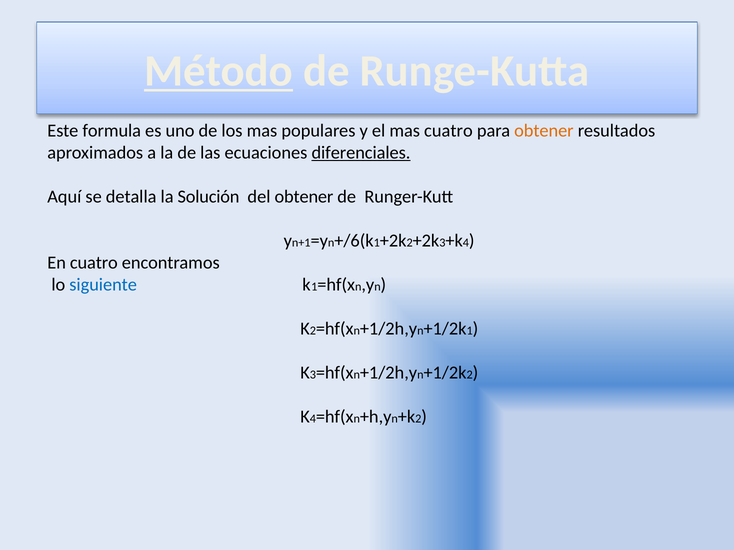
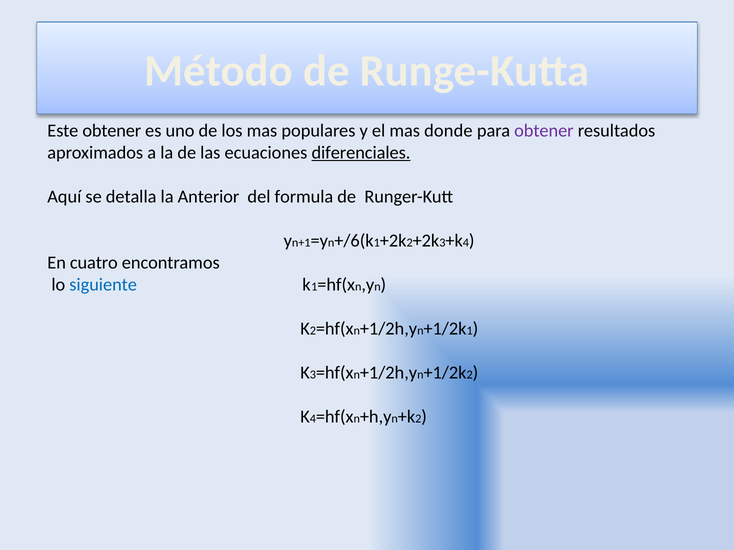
Método underline: present -> none
Este formula: formula -> obtener
mas cuatro: cuatro -> donde
obtener at (544, 131) colour: orange -> purple
Solución: Solución -> Anterior
del obtener: obtener -> formula
